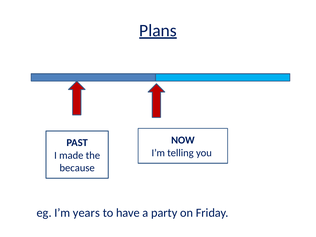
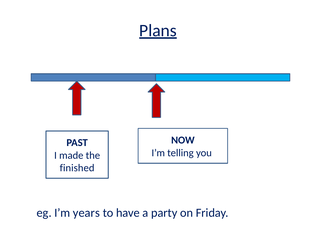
because: because -> finished
